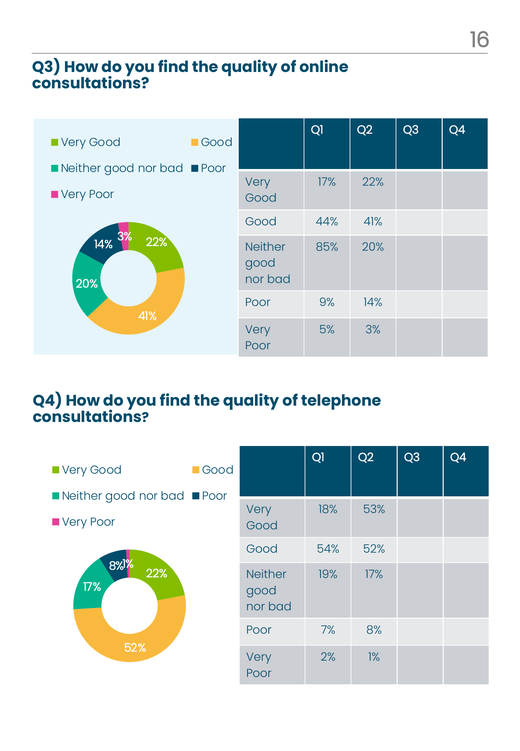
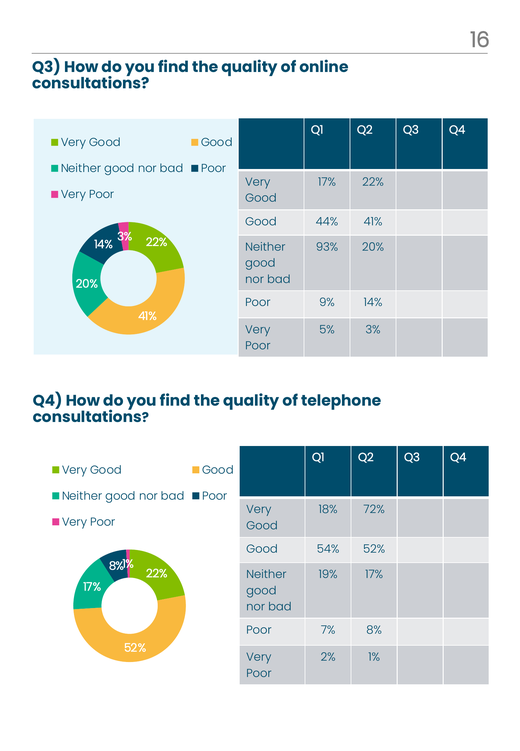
85%: 85% -> 93%
53%: 53% -> 72%
